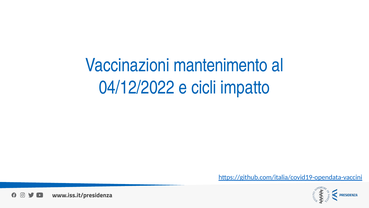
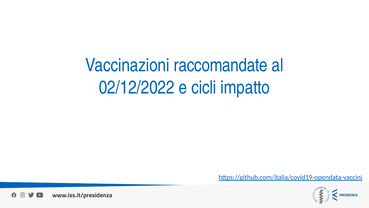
mantenimento: mantenimento -> raccomandate
04/12/2022: 04/12/2022 -> 02/12/2022
